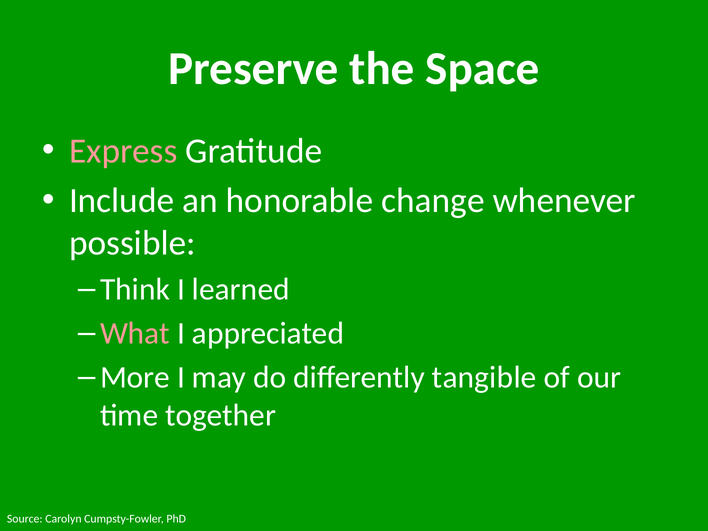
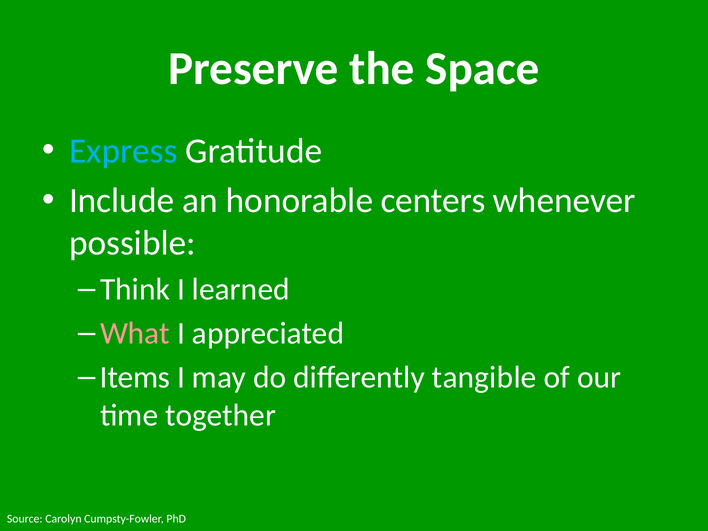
Express colour: pink -> light blue
change: change -> centers
More: More -> Items
